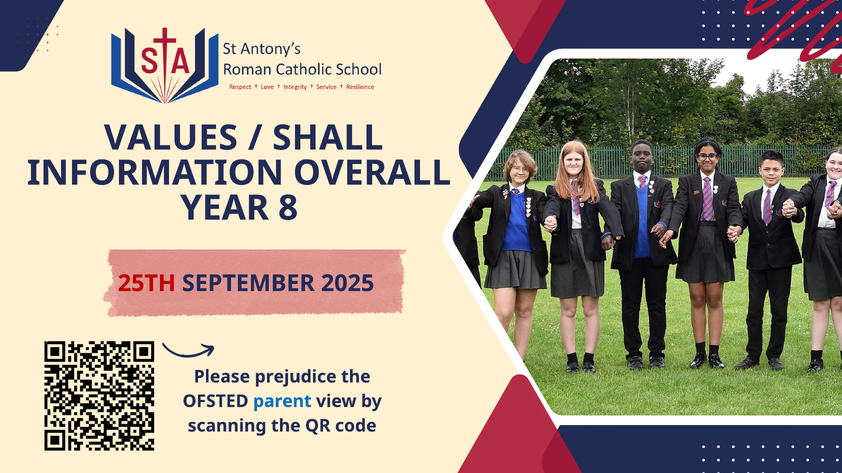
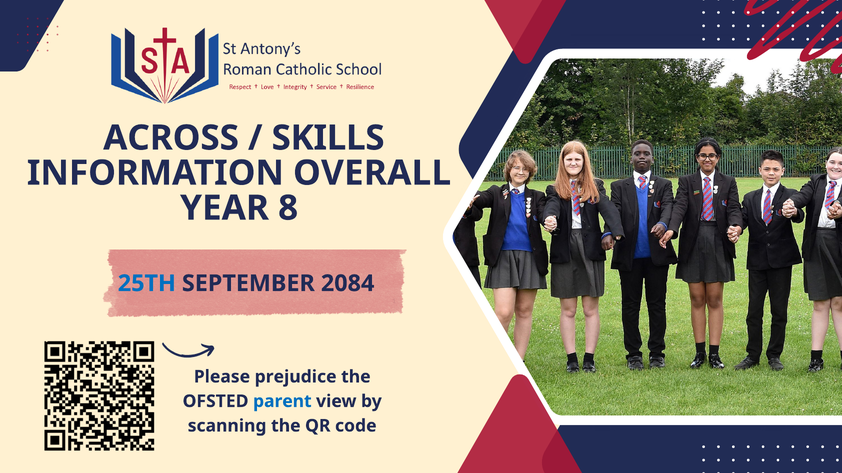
VALUES: VALUES -> ACROSS
SHALL: SHALL -> SKILLS
25TH colour: red -> blue
2025: 2025 -> 2084
